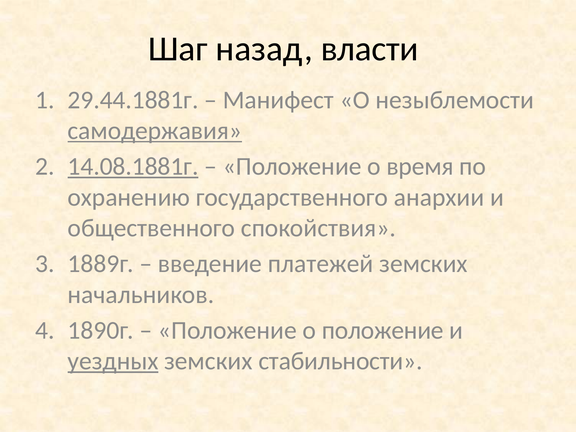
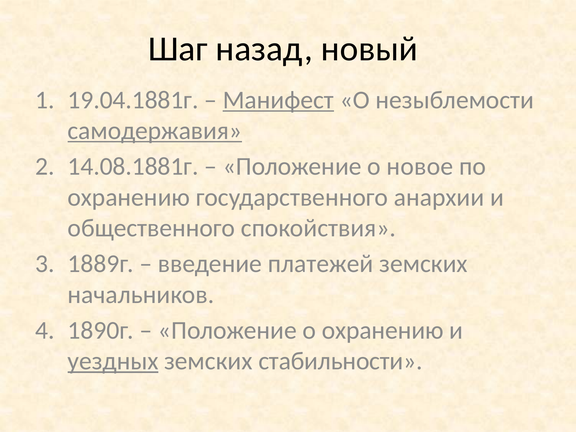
власти: власти -> новый
29.44.1881г: 29.44.1881г -> 19.04.1881г
Манифест underline: none -> present
14.08.1881г underline: present -> none
время: время -> новое
о положение: положение -> охранению
